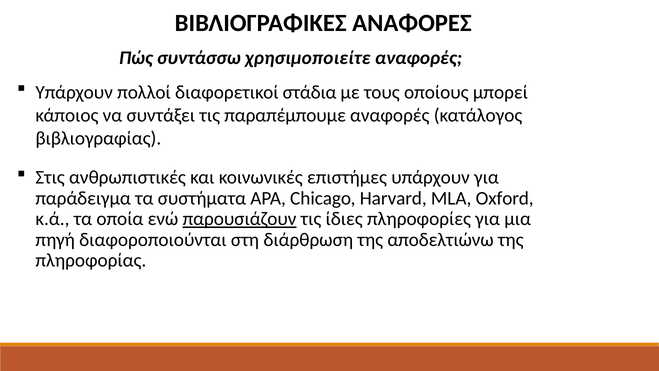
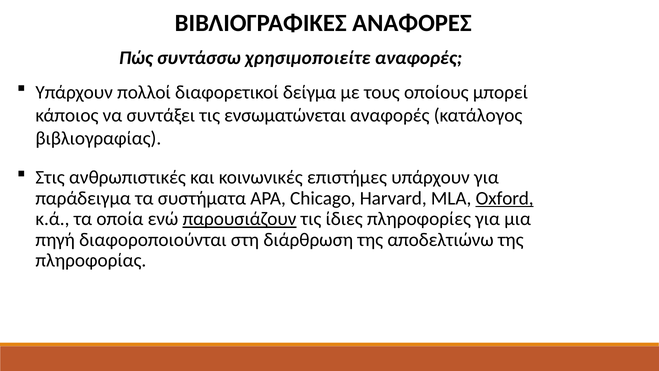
στάδια: στάδια -> δείγμα
παραπέμπουμε: παραπέμπουμε -> ενσωματώνεται
Oxford underline: none -> present
